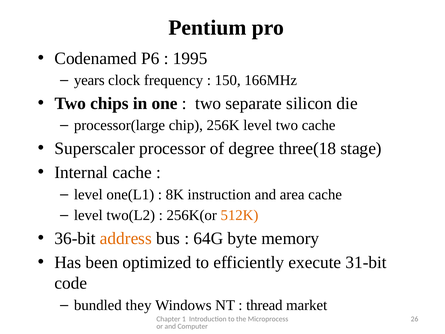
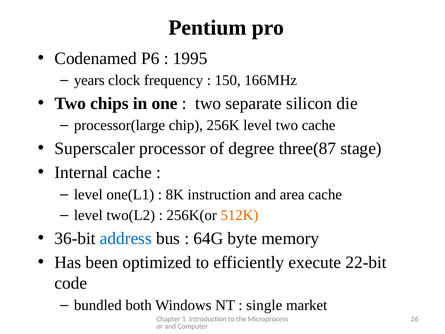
three(18: three(18 -> three(87
address colour: orange -> blue
31-bit: 31-bit -> 22-bit
they: they -> both
thread: thread -> single
